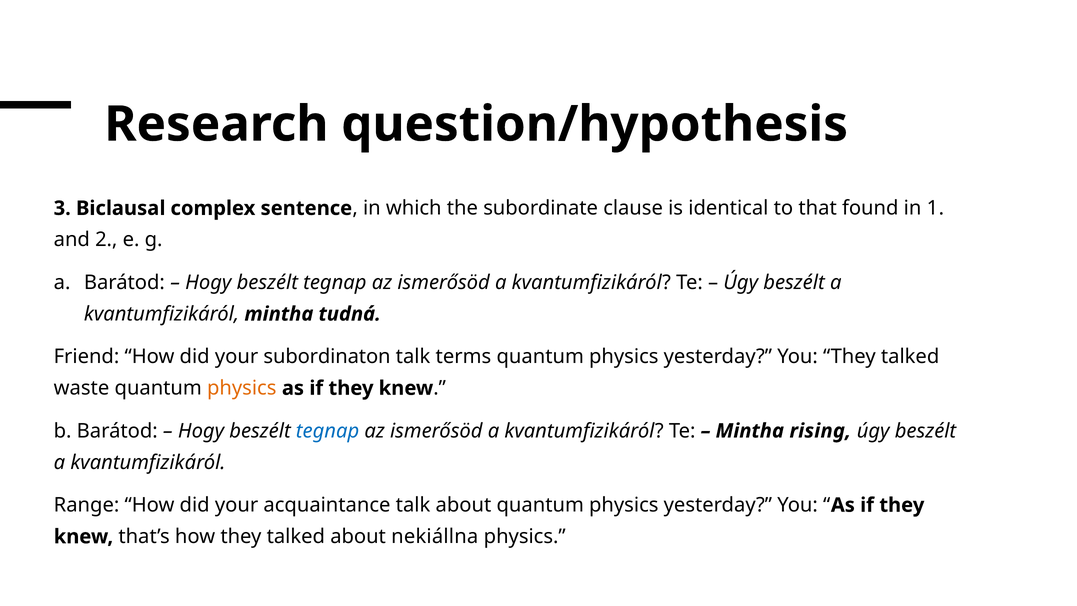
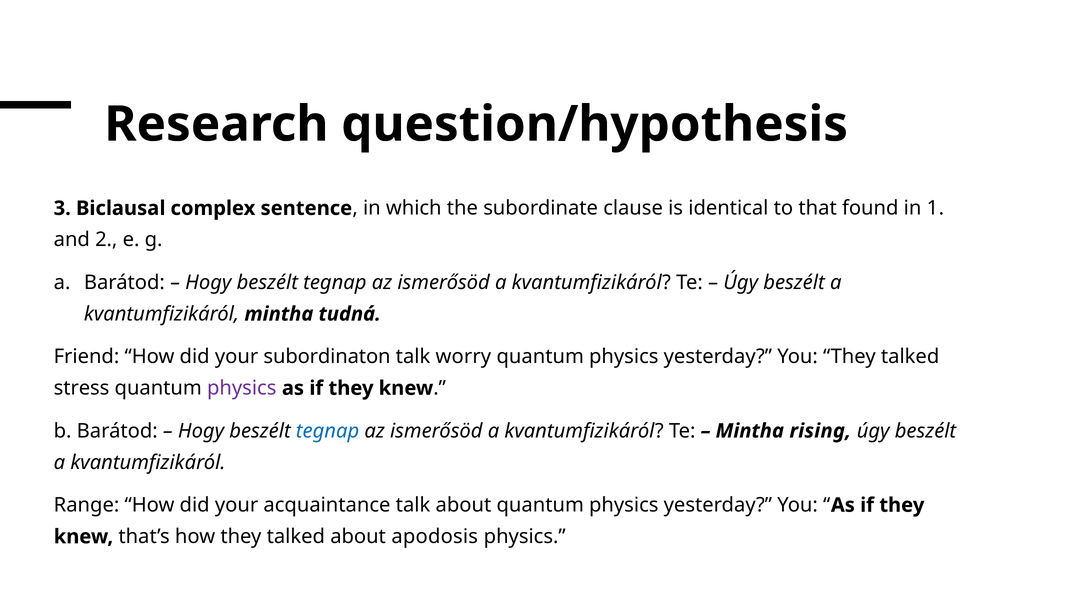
terms: terms -> worry
waste: waste -> stress
physics at (242, 388) colour: orange -> purple
nekiállna: nekiállna -> apodosis
